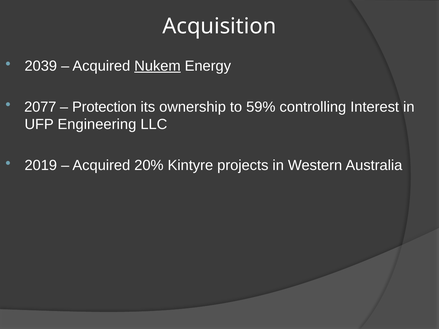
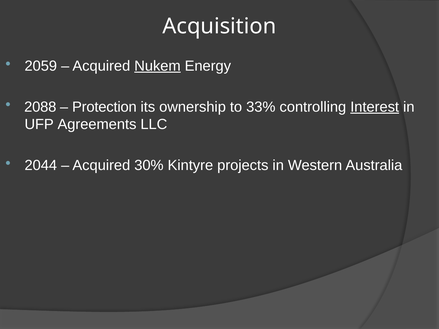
2039: 2039 -> 2059
2077: 2077 -> 2088
59%: 59% -> 33%
Interest underline: none -> present
Engineering: Engineering -> Agreements
2019: 2019 -> 2044
20%: 20% -> 30%
